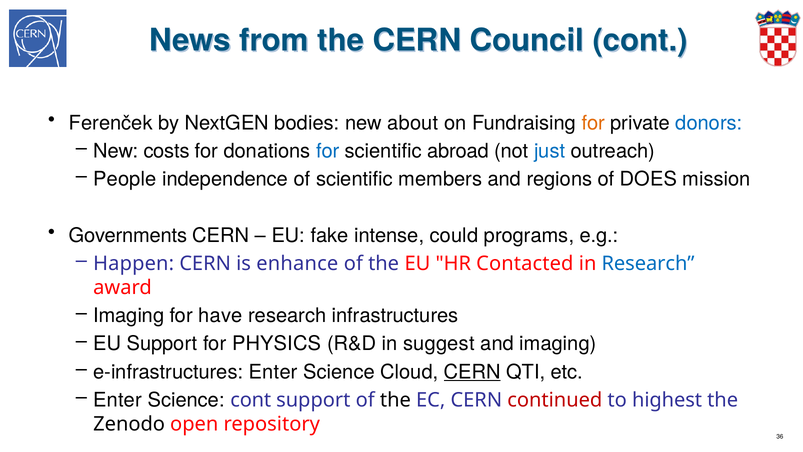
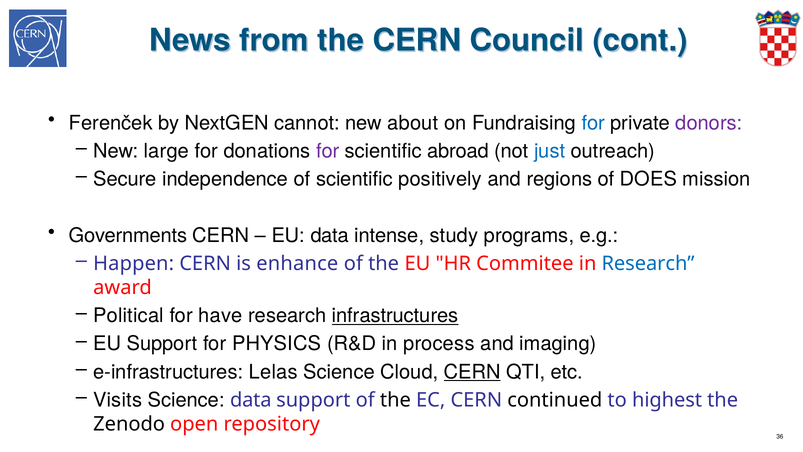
bodies: bodies -> cannot
for at (593, 123) colour: orange -> blue
donors colour: blue -> purple
costs: costs -> large
for at (328, 151) colour: blue -> purple
People: People -> Secure
members: members -> positively
EU fake: fake -> data
could: could -> study
Contacted: Contacted -> Commitee
Imaging at (129, 316): Imaging -> Political
infrastructures underline: none -> present
suggest: suggest -> process
e-infrastructures Enter: Enter -> Lelas
Enter at (118, 400): Enter -> Visits
Science cont: cont -> data
continued colour: red -> black
